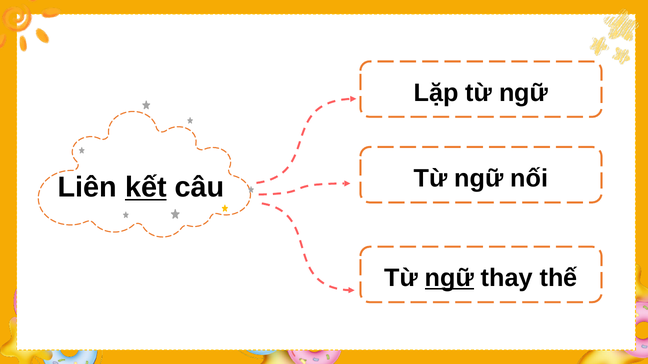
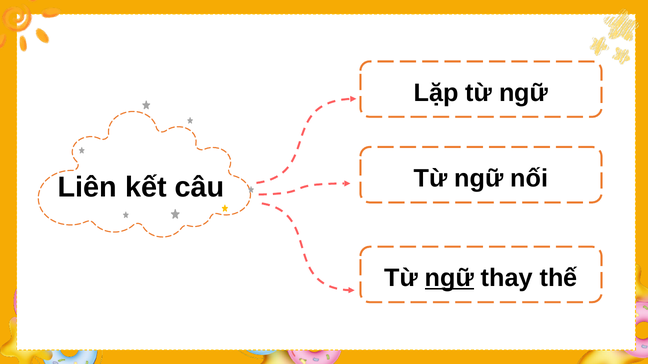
kết underline: present -> none
